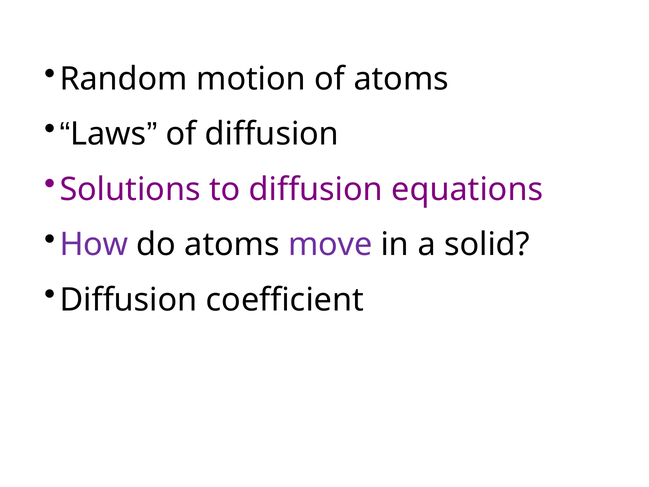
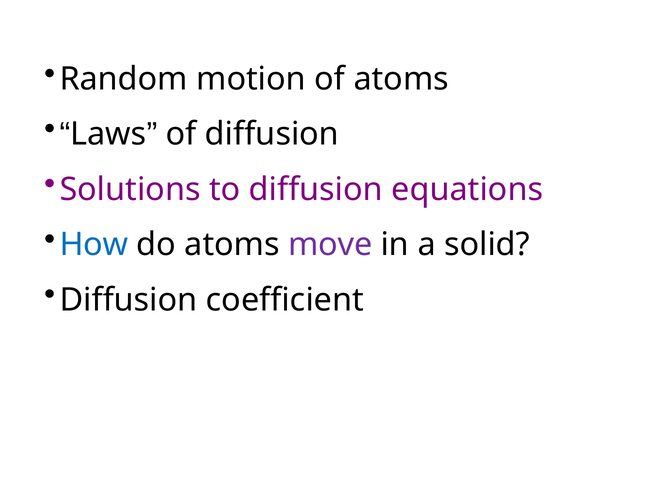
How colour: purple -> blue
